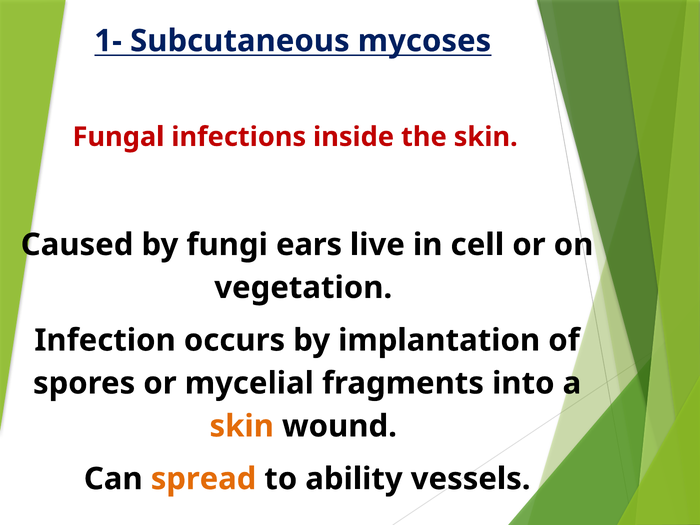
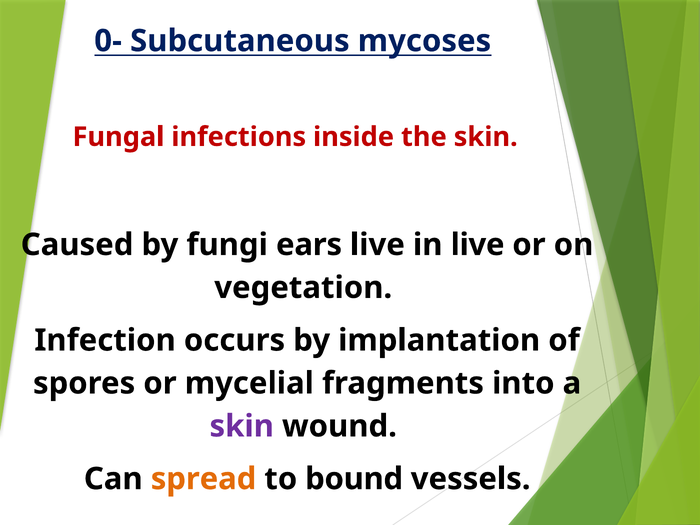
1-: 1- -> 0-
in cell: cell -> live
skin at (242, 426) colour: orange -> purple
ability: ability -> bound
